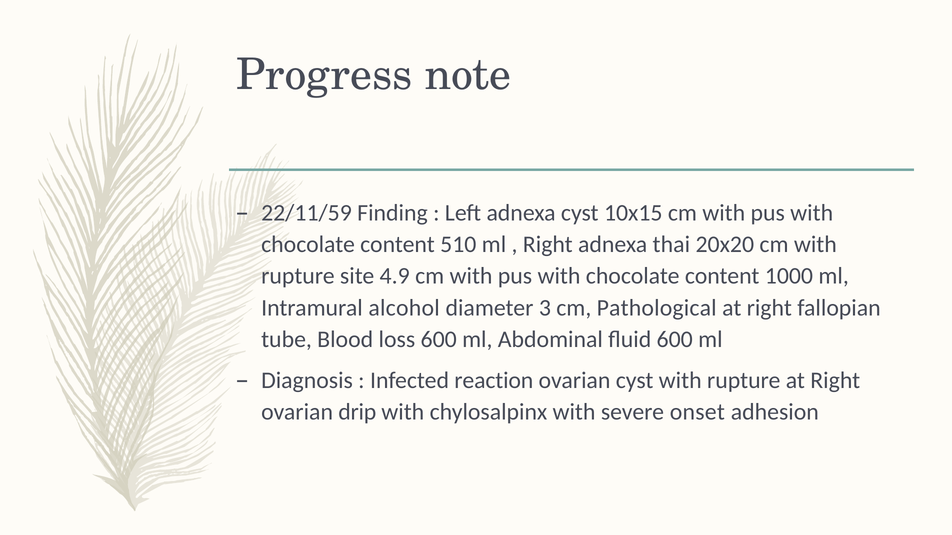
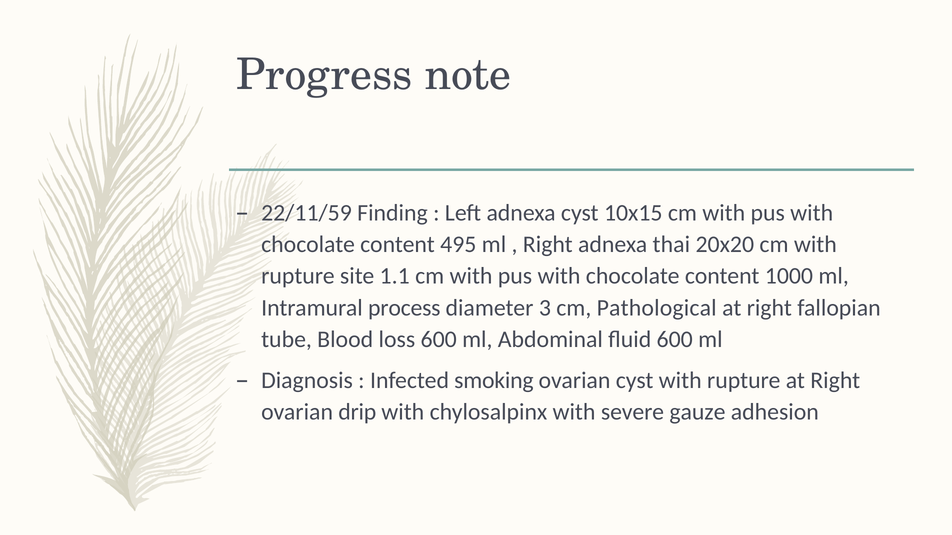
510: 510 -> 495
4.9: 4.9 -> 1.1
alcohol: alcohol -> process
reaction: reaction -> smoking
onset: onset -> gauze
